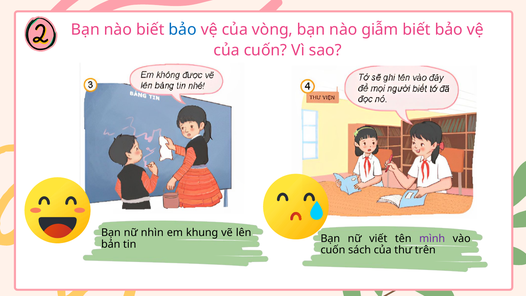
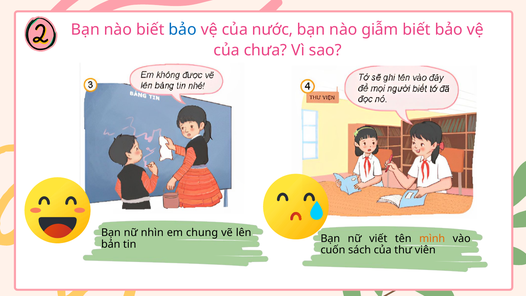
vòng: vòng -> nước
của cuốn: cuốn -> chưa
khung: khung -> chung
mình colour: purple -> orange
trên: trên -> viên
